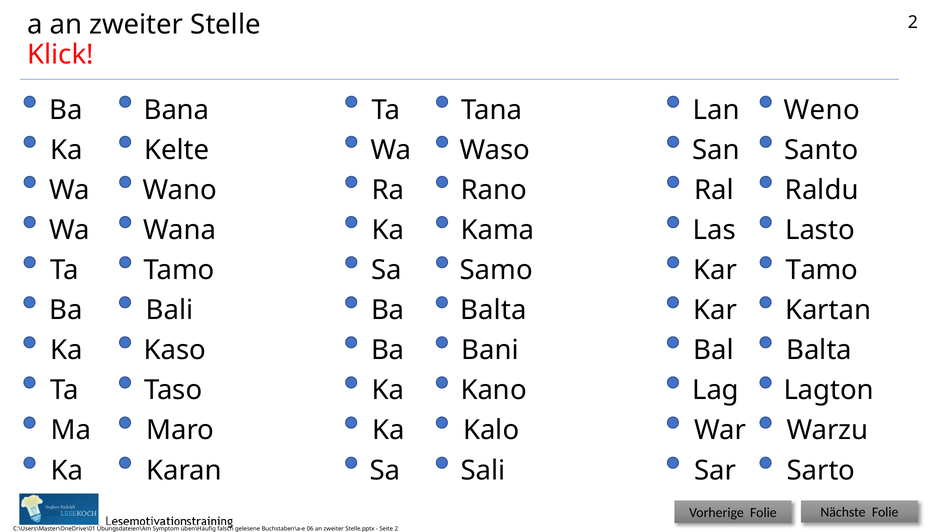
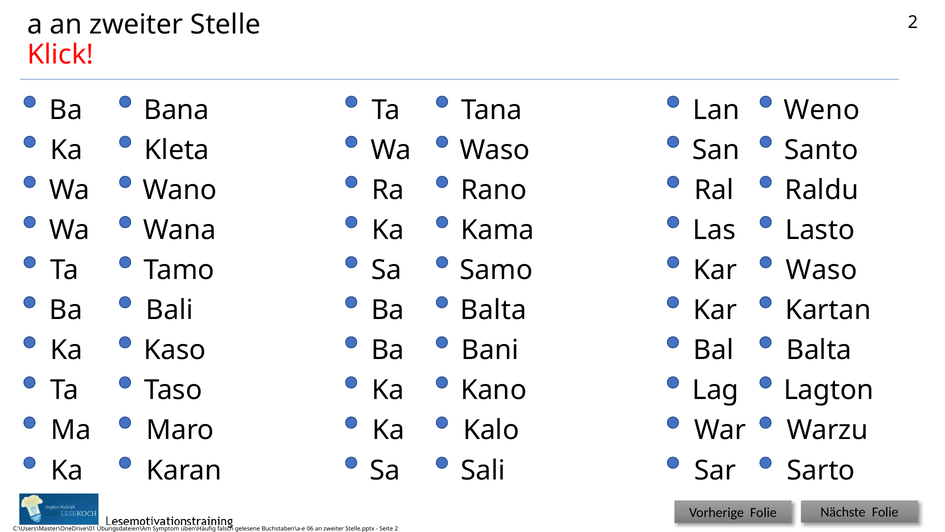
Kelte: Kelte -> Kleta
Tamo at (822, 270): Tamo -> Waso
